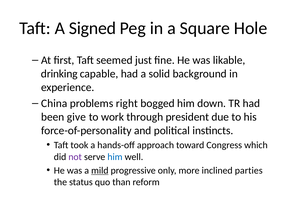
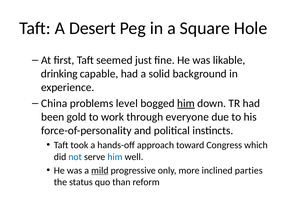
Signed: Signed -> Desert
right: right -> level
him at (186, 103) underline: none -> present
give: give -> gold
president: president -> everyone
not colour: purple -> blue
